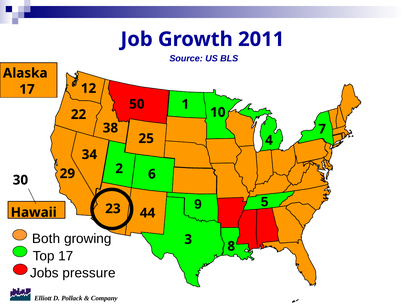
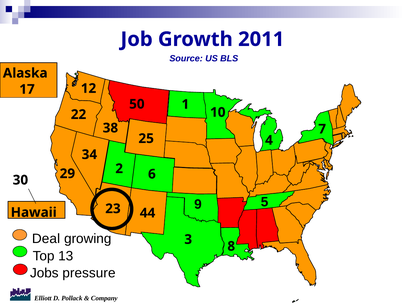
Both: Both -> Deal
Top 17: 17 -> 13
